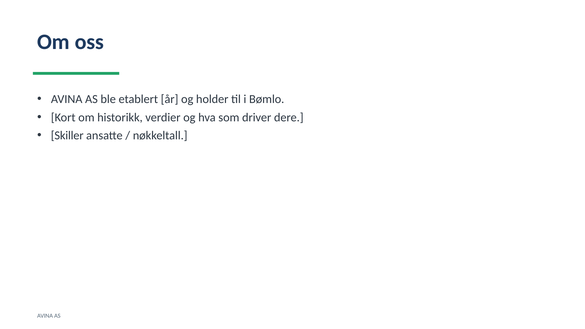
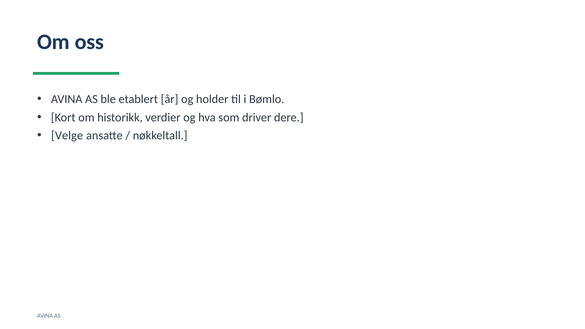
Skiller: Skiller -> Velge
